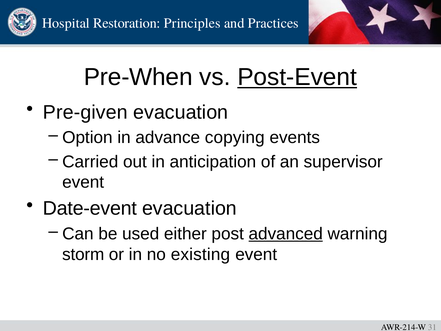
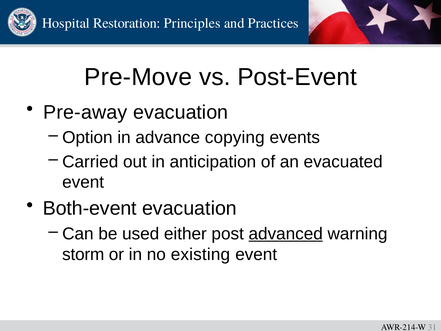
Pre-When: Pre-When -> Pre-Move
Post-Event underline: present -> none
Pre-given: Pre-given -> Pre-away
supervisor: supervisor -> evacuated
Date-event: Date-event -> Both-event
